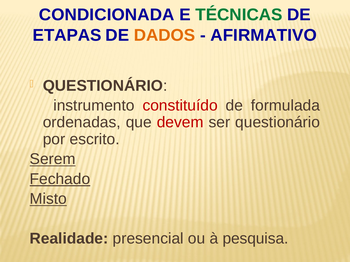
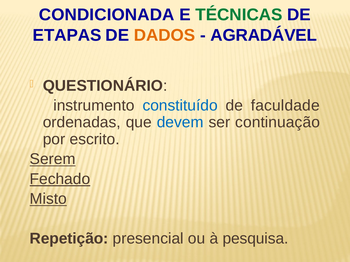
AFIRMATIVO: AFIRMATIVO -> AGRADÁVEL
constituído colour: red -> blue
formulada: formulada -> faculdade
devem colour: red -> blue
ser questionário: questionário -> continuação
Realidade: Realidade -> Repetição
